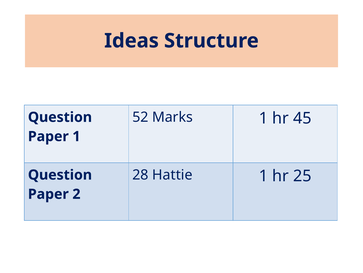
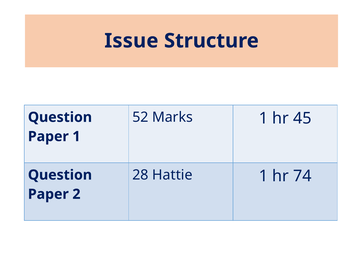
Ideas: Ideas -> Issue
25: 25 -> 74
